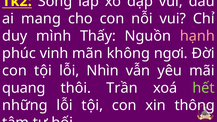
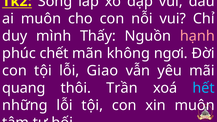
ai mang: mang -> muôn
vinh: vinh -> chết
Nhìn: Nhìn -> Giao
hết colour: light green -> light blue
xin thông: thông -> muôn
